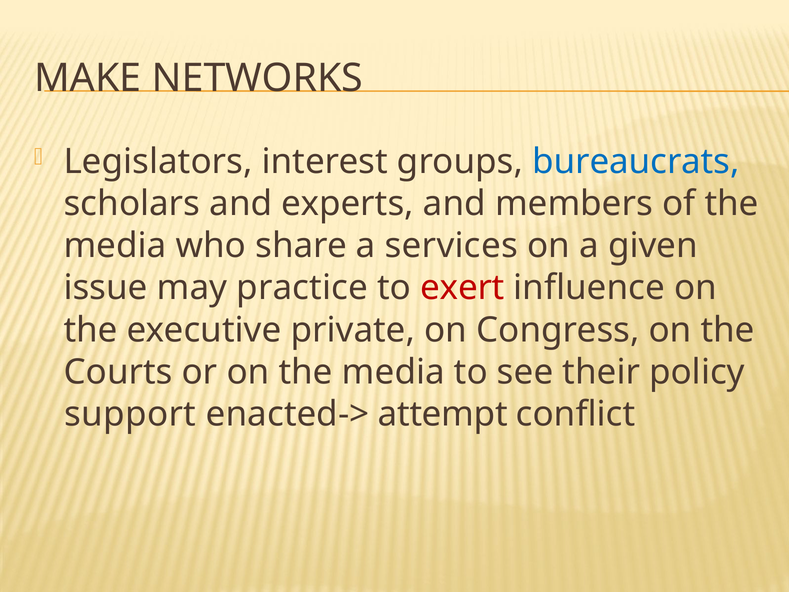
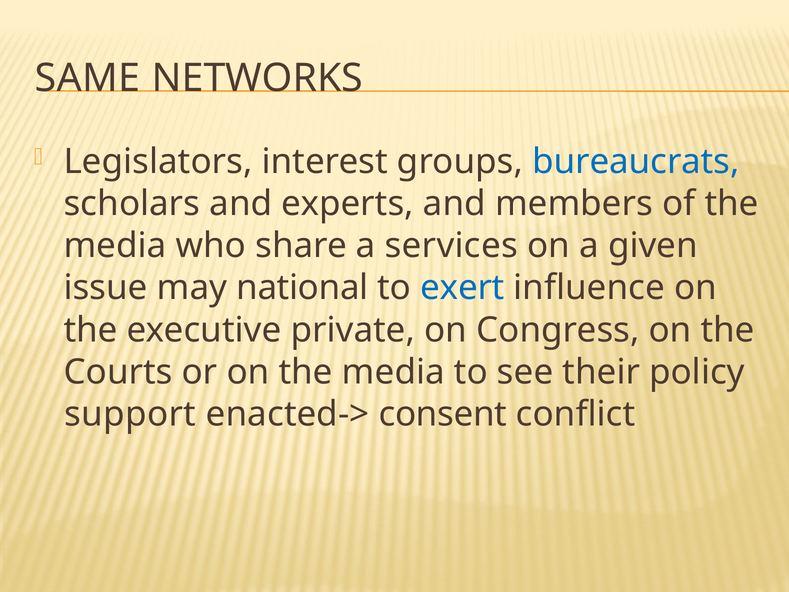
MAKE: MAKE -> SAME
practice: practice -> national
exert colour: red -> blue
attempt: attempt -> consent
